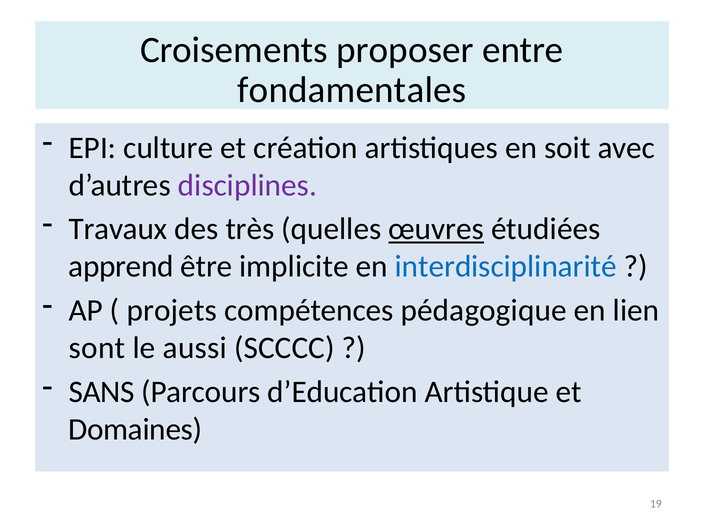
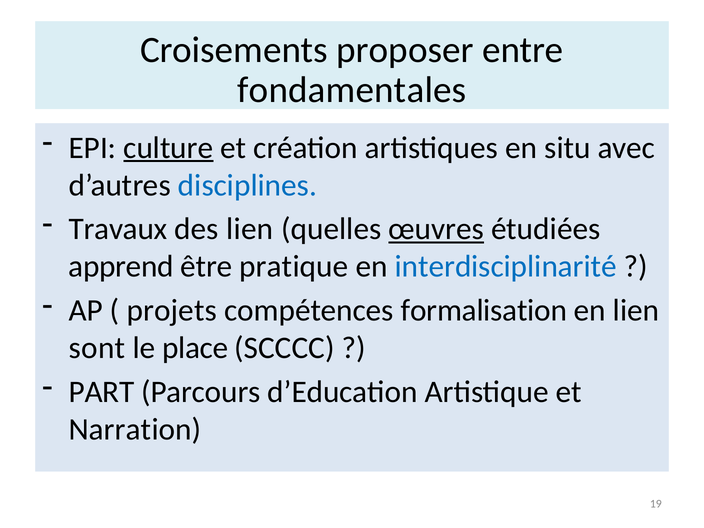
culture underline: none -> present
soit: soit -> situ
disciplines colour: purple -> blue
des très: très -> lien
implicite: implicite -> pratique
pédagogique: pédagogique -> formalisation
aussi: aussi -> place
SANS: SANS -> PART
Domaines: Domaines -> Narration
